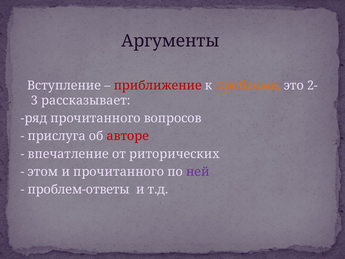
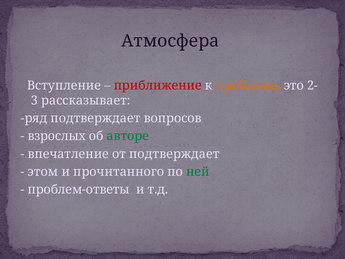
Аргументы: Аргументы -> Атмосфера
ряд прочитанного: прочитанного -> подтверждает
прислуга: прислуга -> взрослых
авторе colour: red -> green
от риторических: риторических -> подтверждает
ней colour: purple -> green
